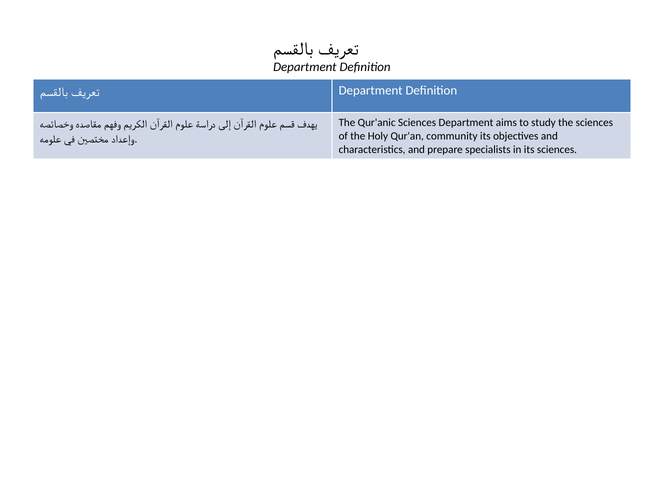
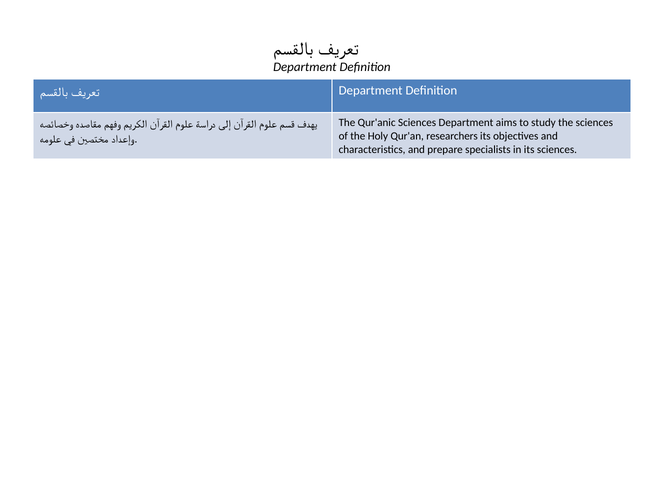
community: community -> researchers
